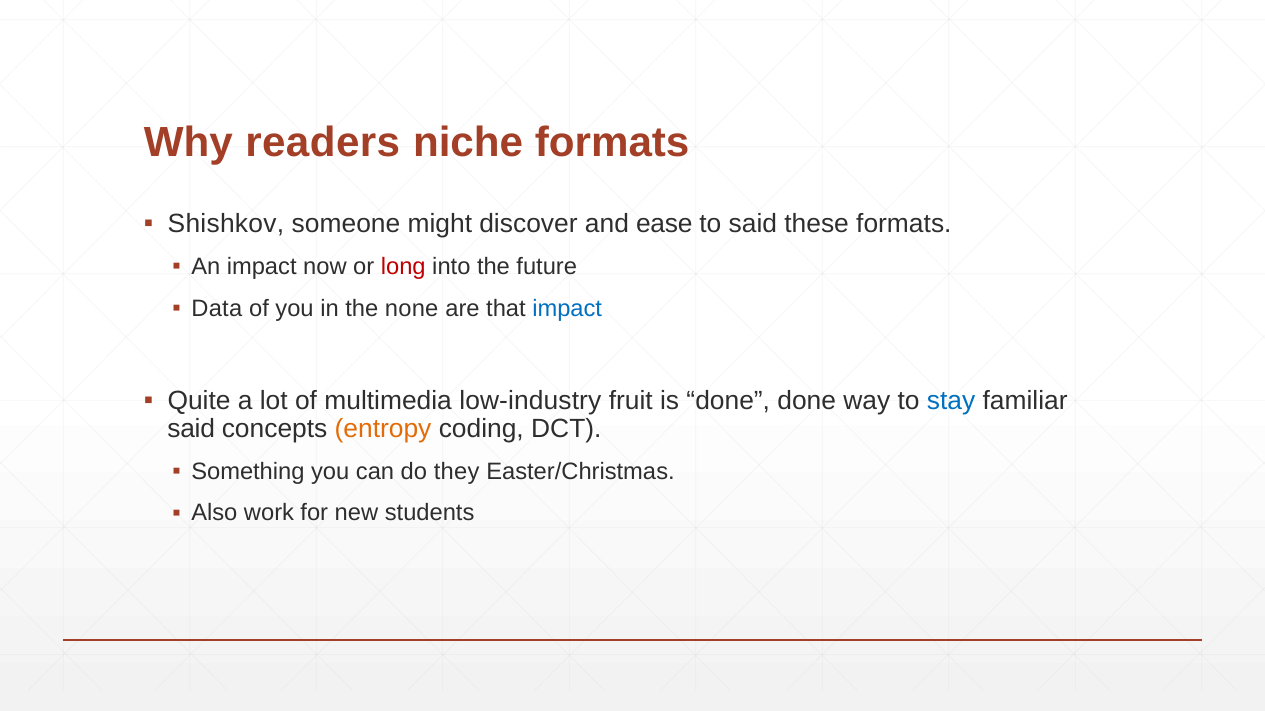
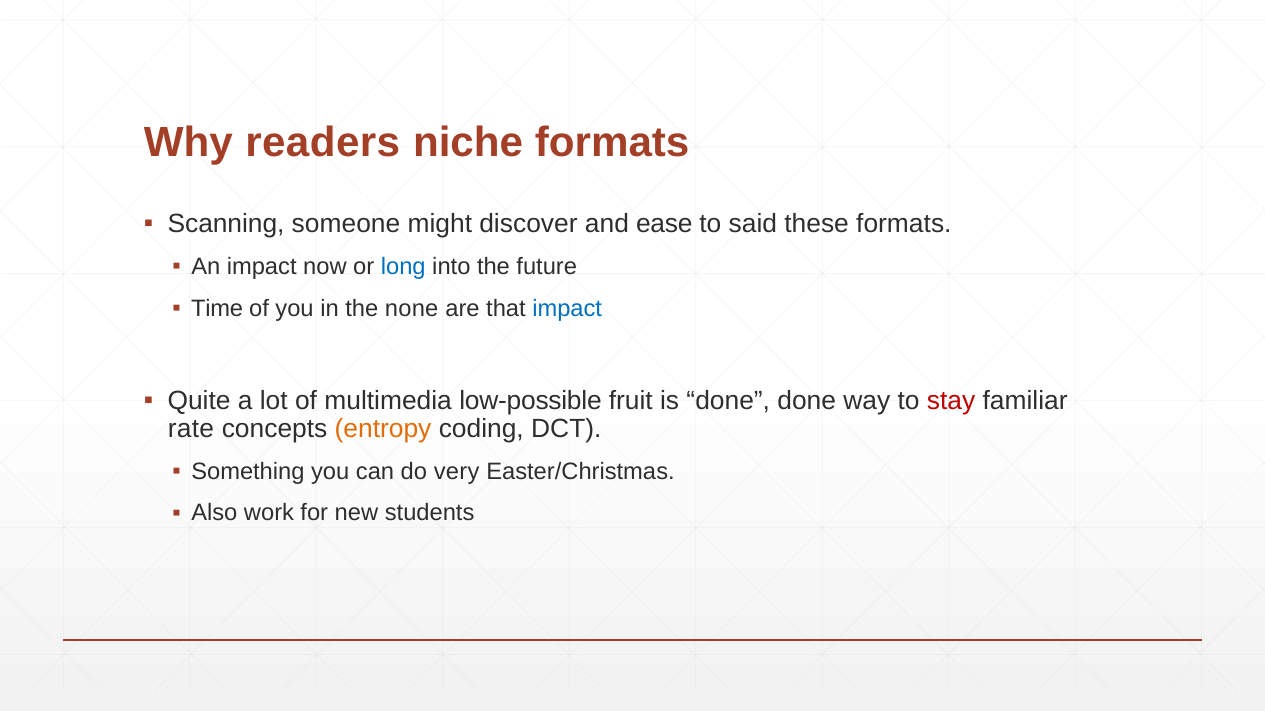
Shishkov: Shishkov -> Scanning
long colour: red -> blue
Data: Data -> Time
low-industry: low-industry -> low-possible
stay colour: blue -> red
said at (191, 429): said -> rate
they: they -> very
